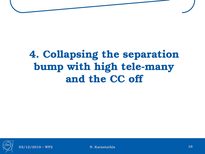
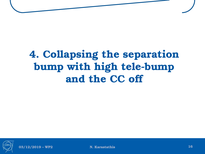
tele-many: tele-many -> tele-bump
